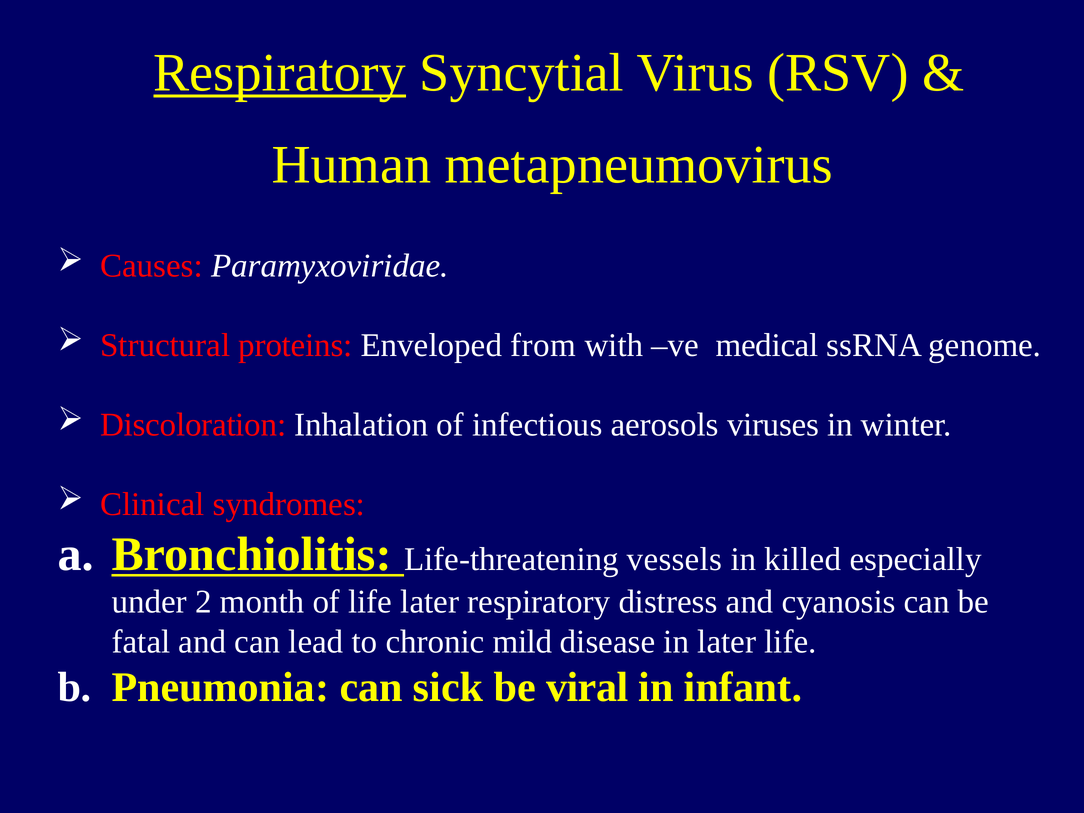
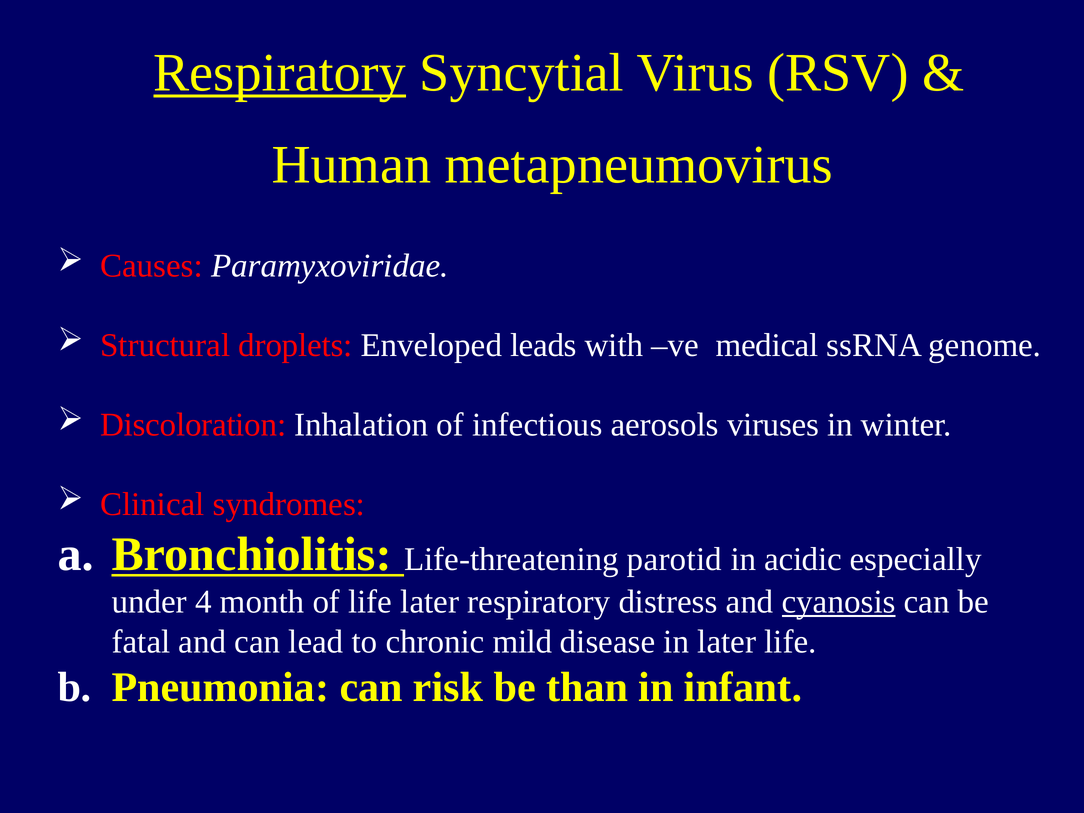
proteins: proteins -> droplets
from: from -> leads
vessels: vessels -> parotid
killed: killed -> acidic
2: 2 -> 4
cyanosis underline: none -> present
sick: sick -> risk
viral: viral -> than
